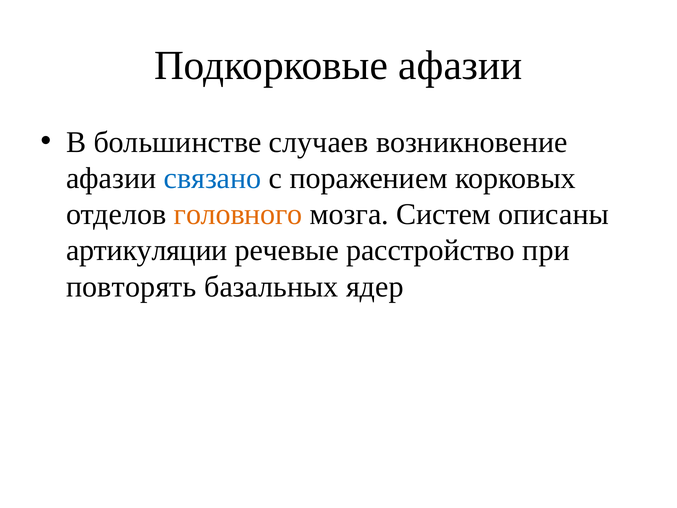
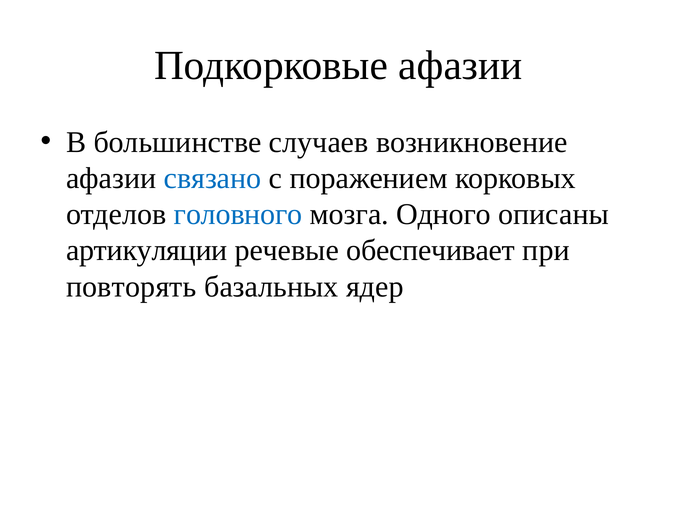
головного colour: orange -> blue
Систем: Систем -> Одного
расстройство: расстройство -> обеспечивает
